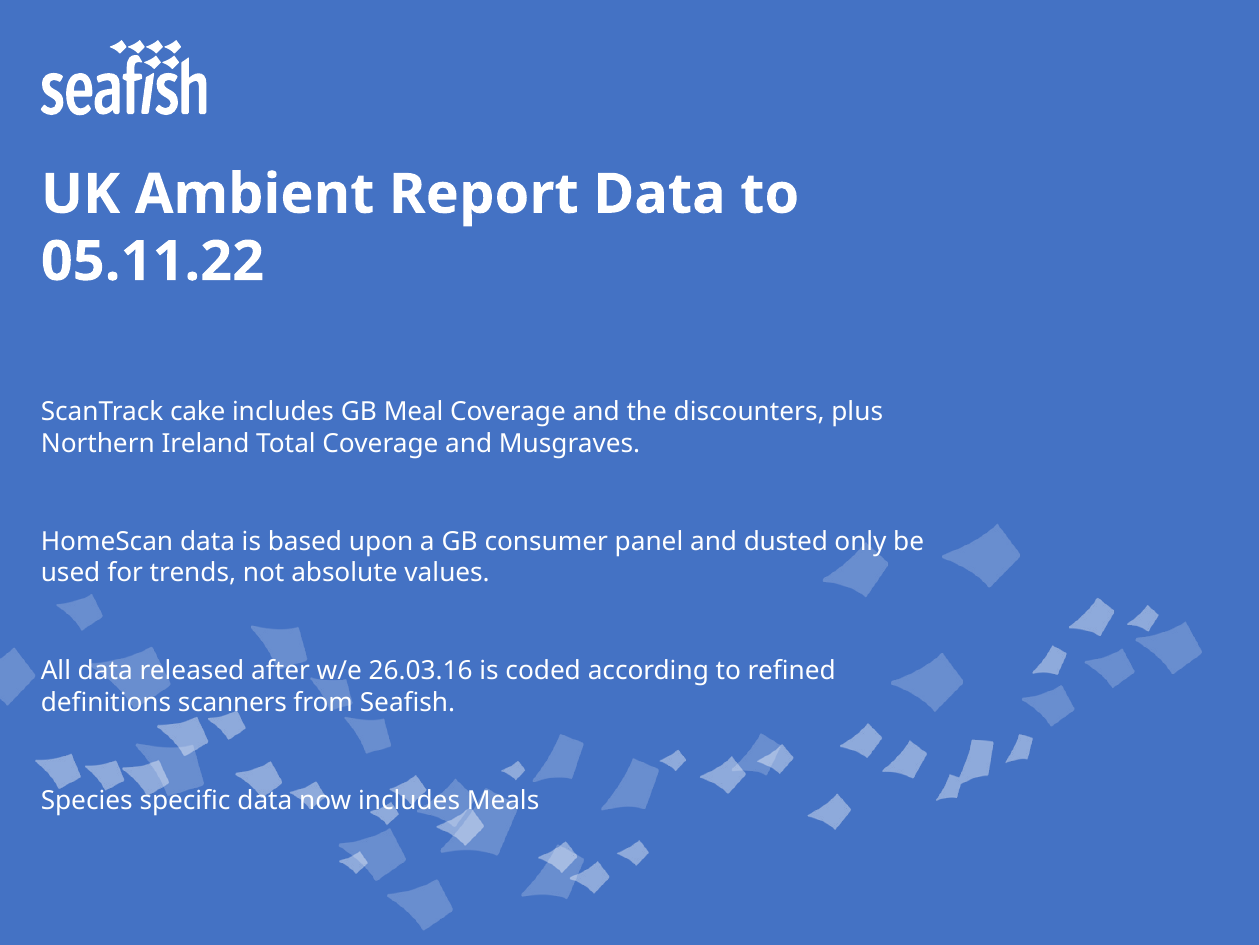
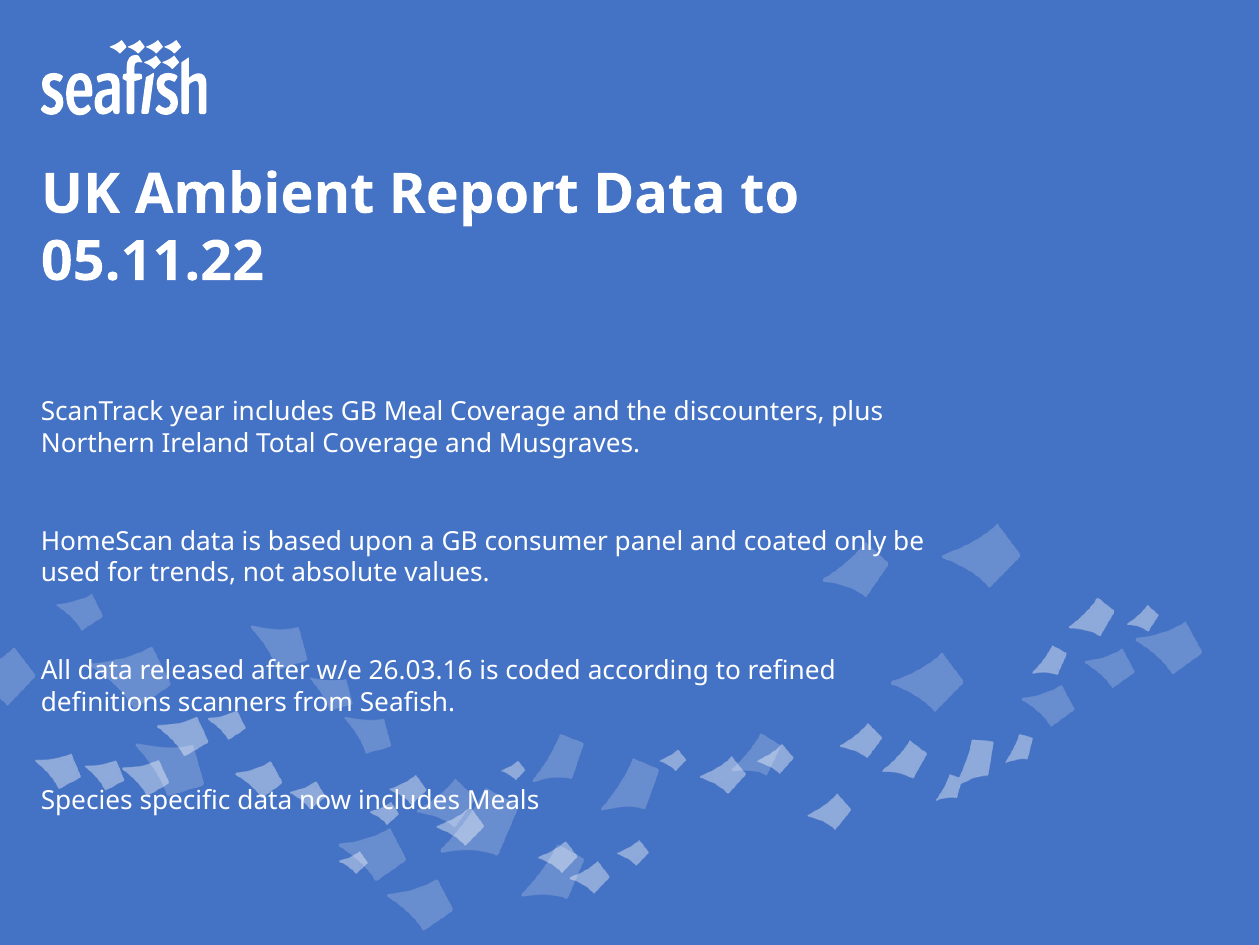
cake: cake -> year
dusted: dusted -> coated
